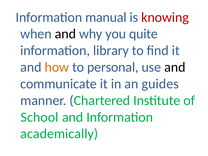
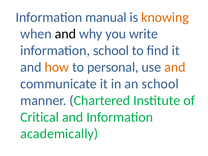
knowing colour: red -> orange
quite: quite -> write
information library: library -> school
and at (175, 67) colour: black -> orange
an guides: guides -> school
School: School -> Critical
